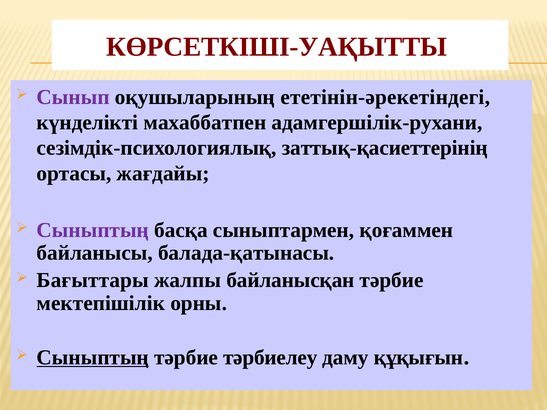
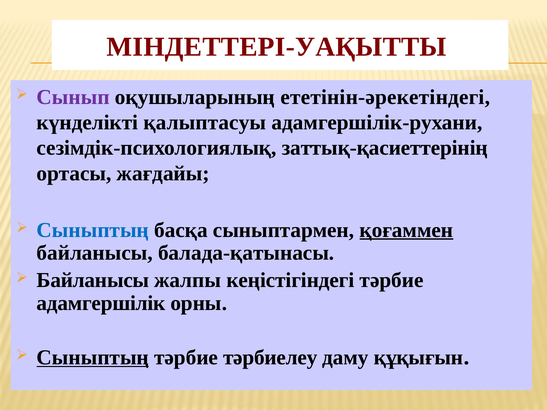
КӨРСЕТКІШІ-УАҚЫТТЫ: КӨРСЕТКІШІ-УАҚЫТТЫ -> МІНДЕТТЕРІ-УАҚЫТТЫ
махаббатпен: махаббатпен -> қалыптасуы
Сыныптың at (93, 230) colour: purple -> blue
қоғаммен underline: none -> present
Бағыттары at (93, 280): Бағыттары -> Байланысы
байланысқан: байланысқан -> кеңістігіндегі
мектепішілік: мектепішілік -> адамгершілік
